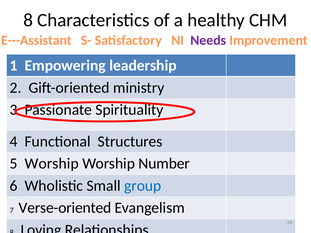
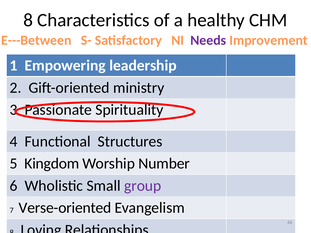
E---Assistant: E---Assistant -> E---Between
5 Worship: Worship -> Kingdom
group colour: blue -> purple
